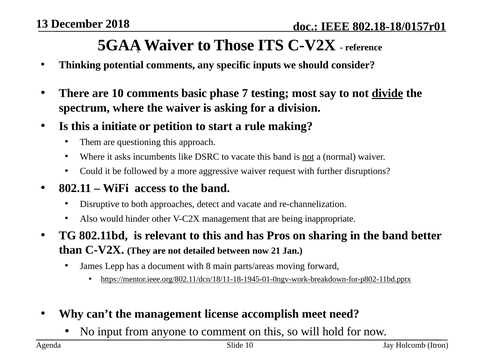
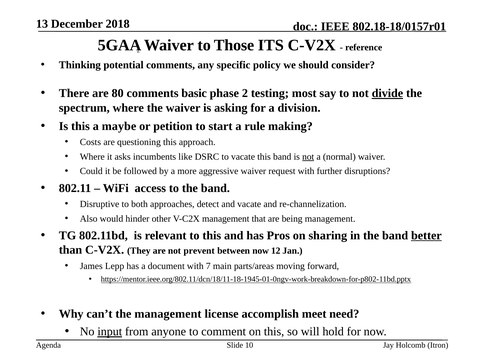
inputs: inputs -> policy
are 10: 10 -> 80
phase 7: 7 -> 2
initiate: initiate -> maybe
Them: Them -> Costs
being inappropriate: inappropriate -> management
better underline: none -> present
detailed: detailed -> prevent
21: 21 -> 12
8: 8 -> 7
input underline: none -> present
